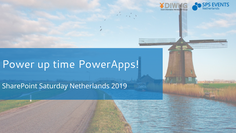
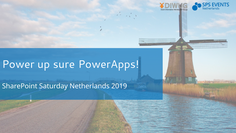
time: time -> sure
